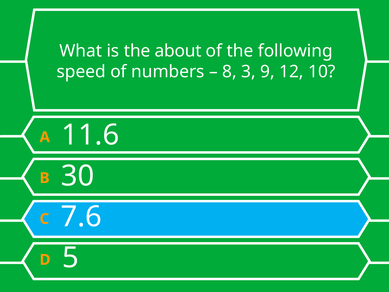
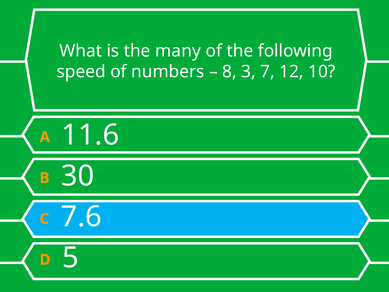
about: about -> many
9: 9 -> 7
